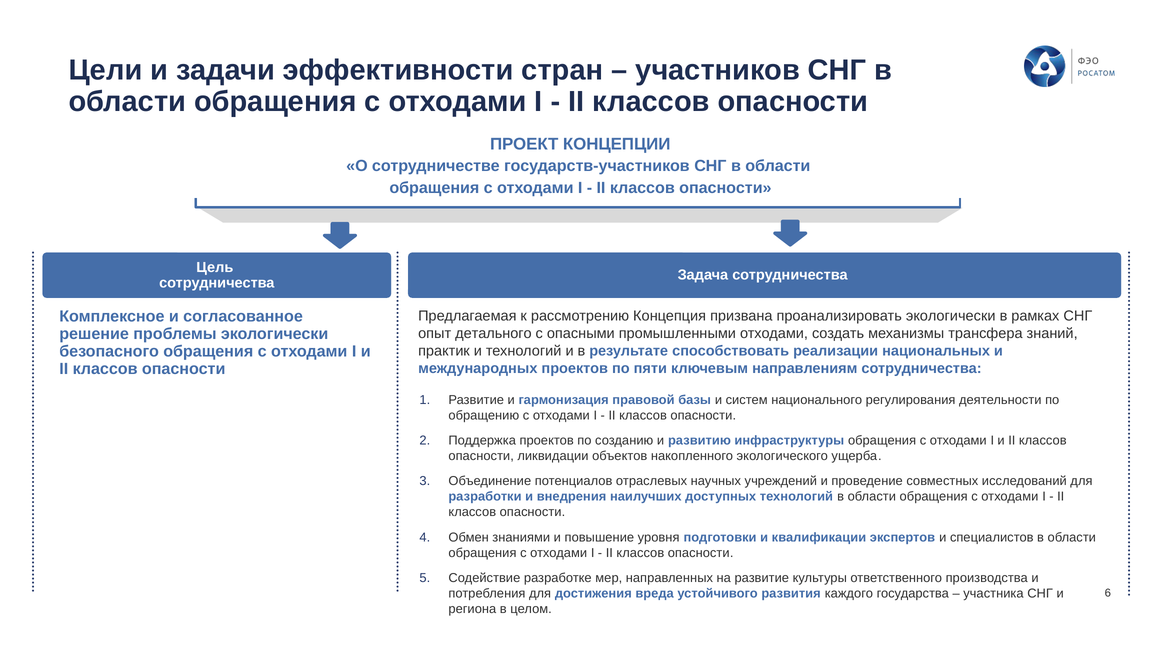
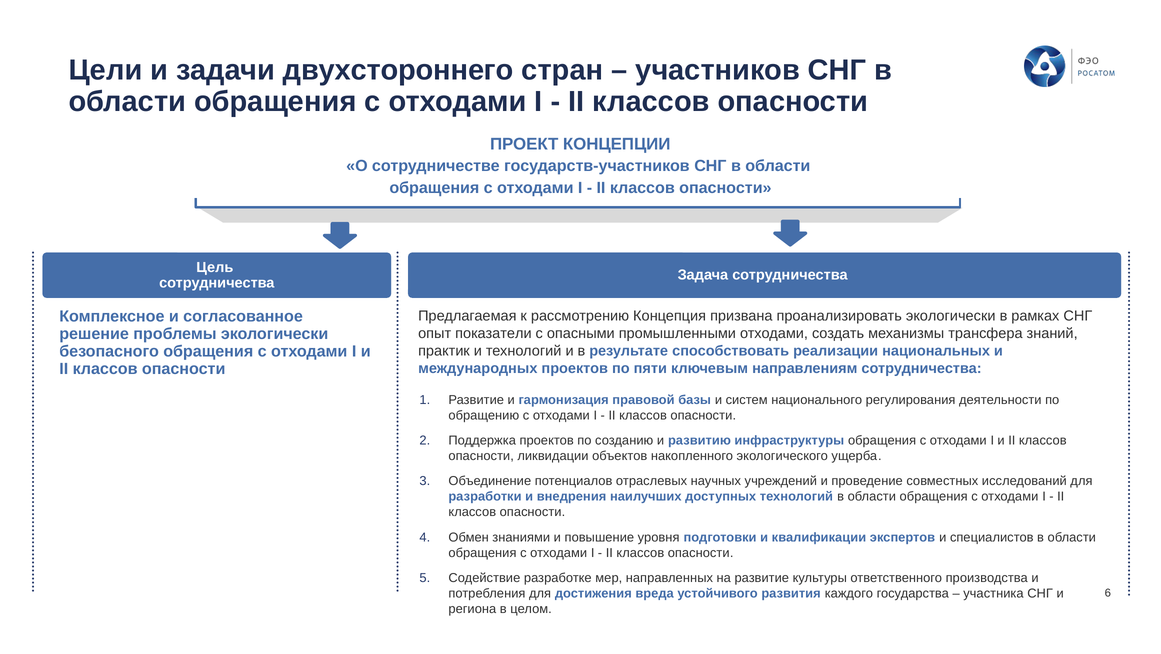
эффективности: эффективности -> двухстороннего
детального: детального -> показатели
